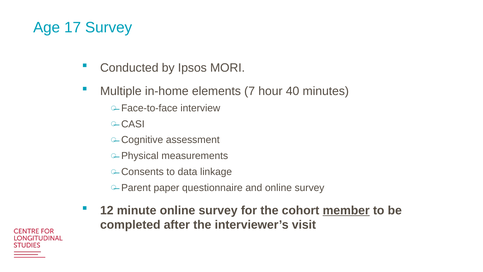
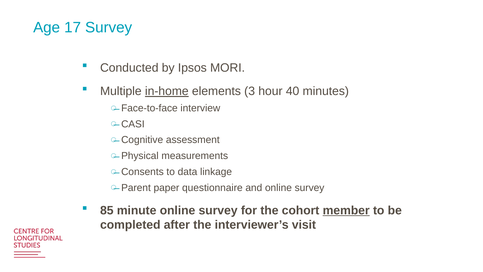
in-home underline: none -> present
7: 7 -> 3
12: 12 -> 85
